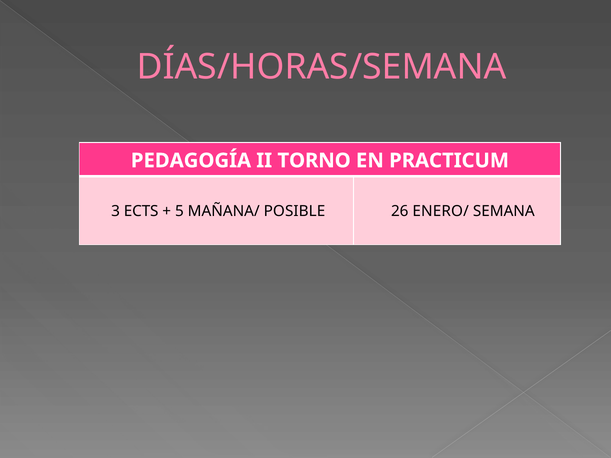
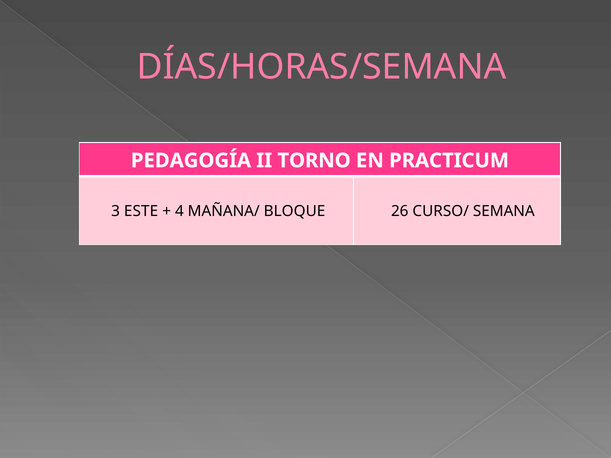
ECTS: ECTS -> ESTE
5: 5 -> 4
POSIBLE: POSIBLE -> BLOQUE
ENERO/: ENERO/ -> CURSO/
